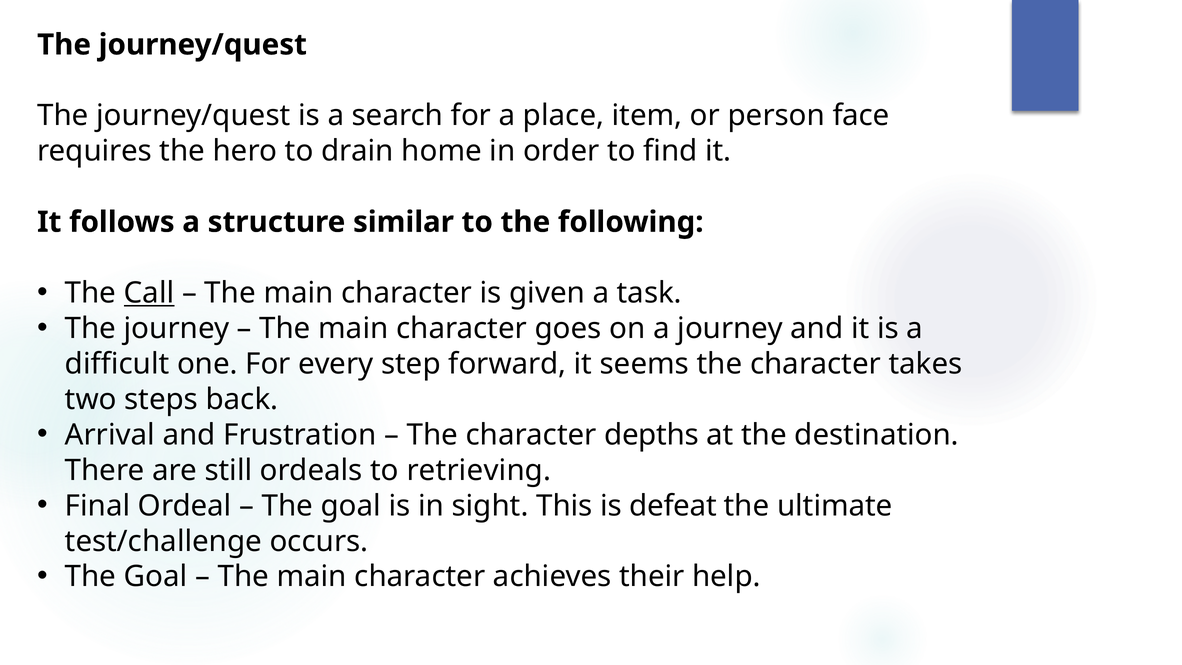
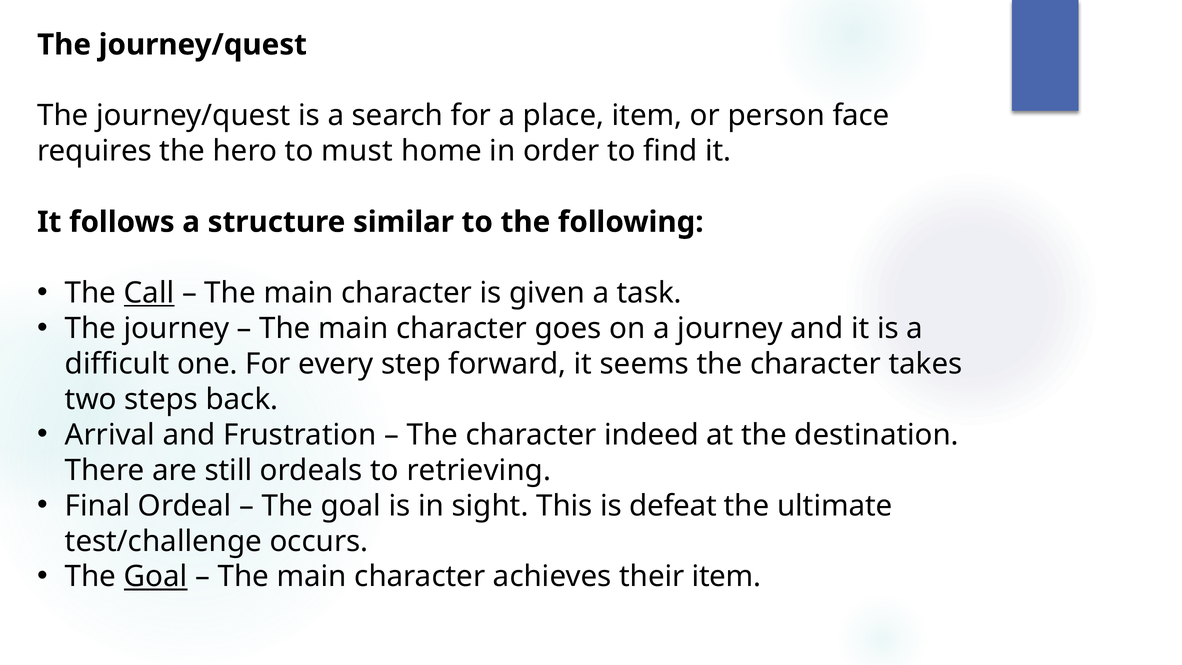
drain: drain -> must
depths: depths -> indeed
Goal at (156, 577) underline: none -> present
their help: help -> item
